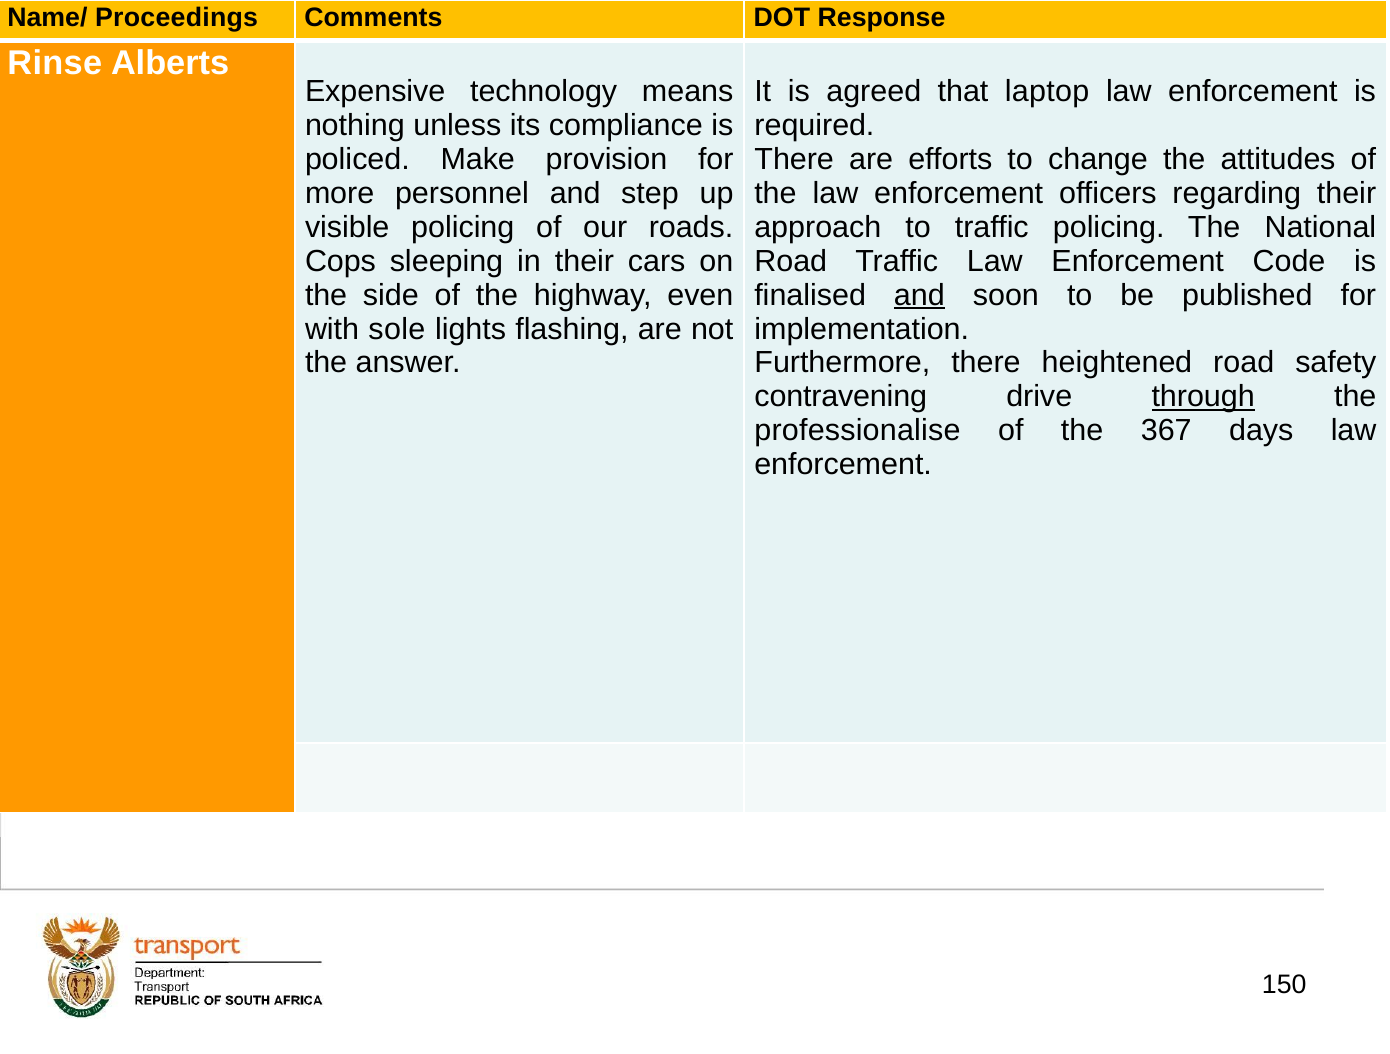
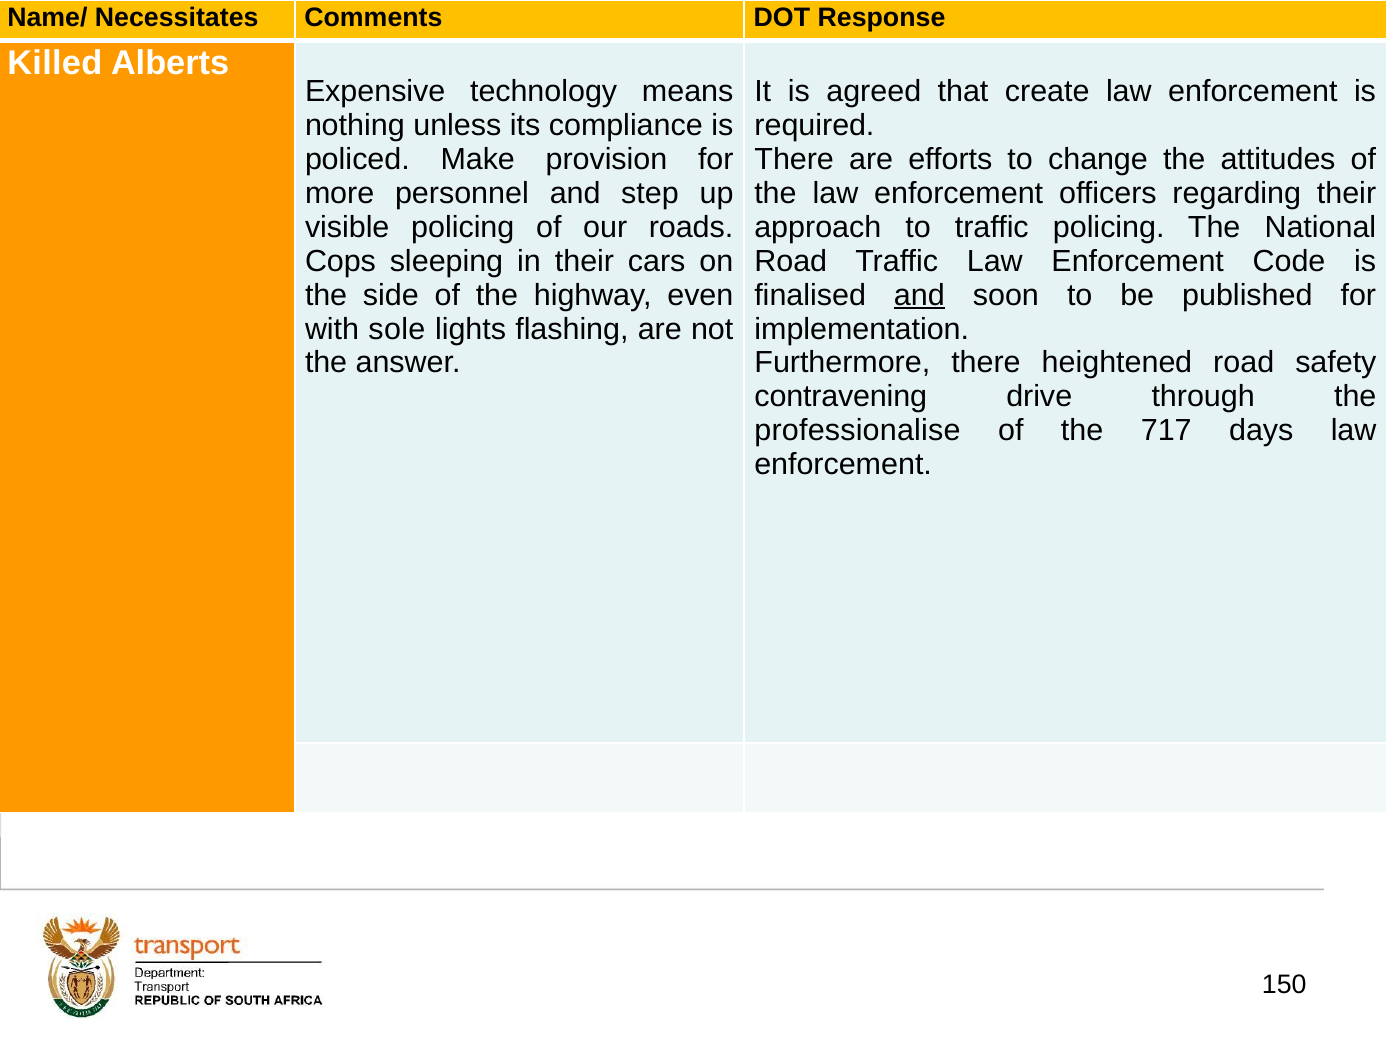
Proceedings: Proceedings -> Necessitates
Rinse: Rinse -> Killed
laptop: laptop -> create
through underline: present -> none
367: 367 -> 717
